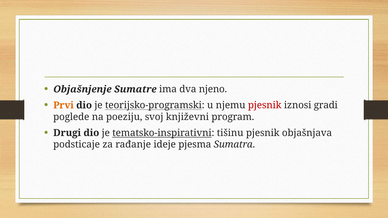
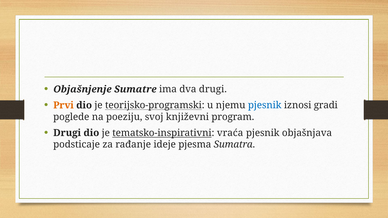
dva njeno: njeno -> drugi
pjesnik at (265, 105) colour: red -> blue
tišinu: tišinu -> vraća
